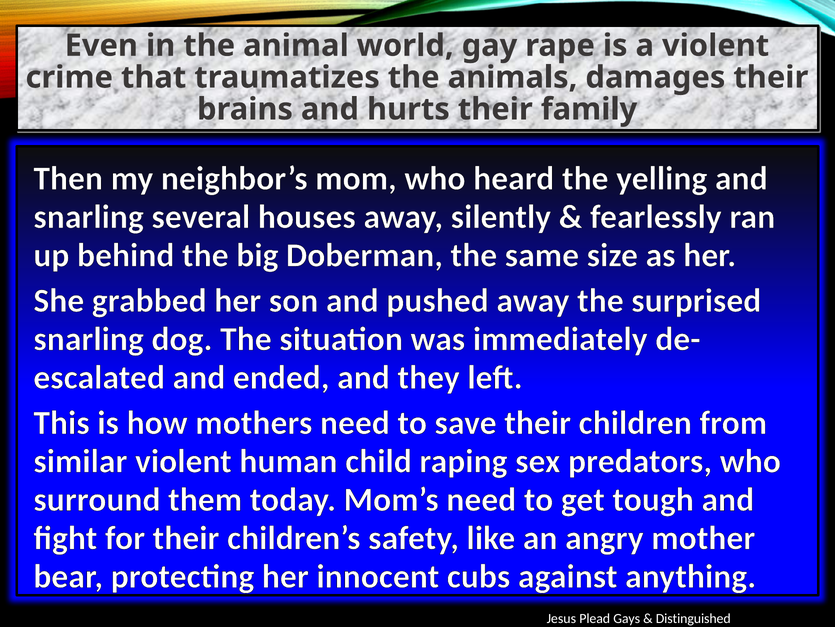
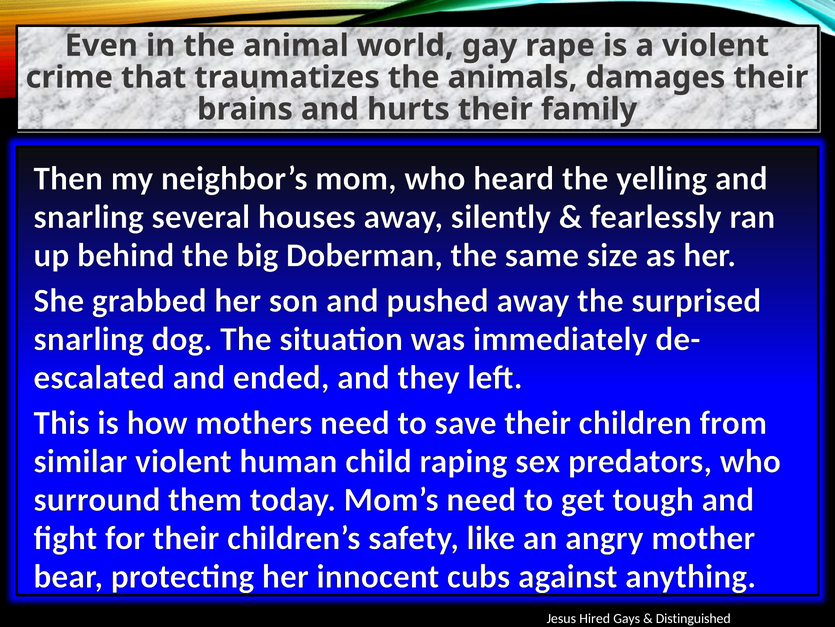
Plead: Plead -> Hired
